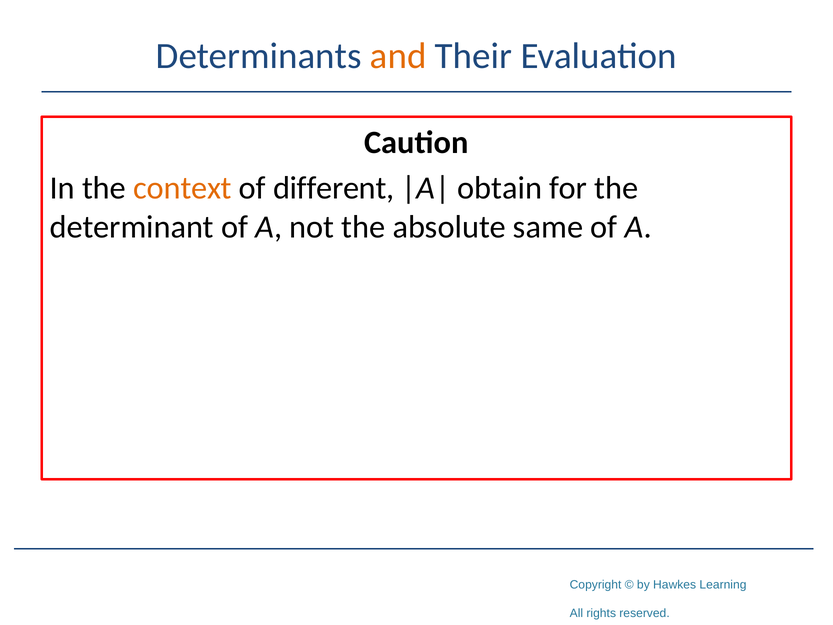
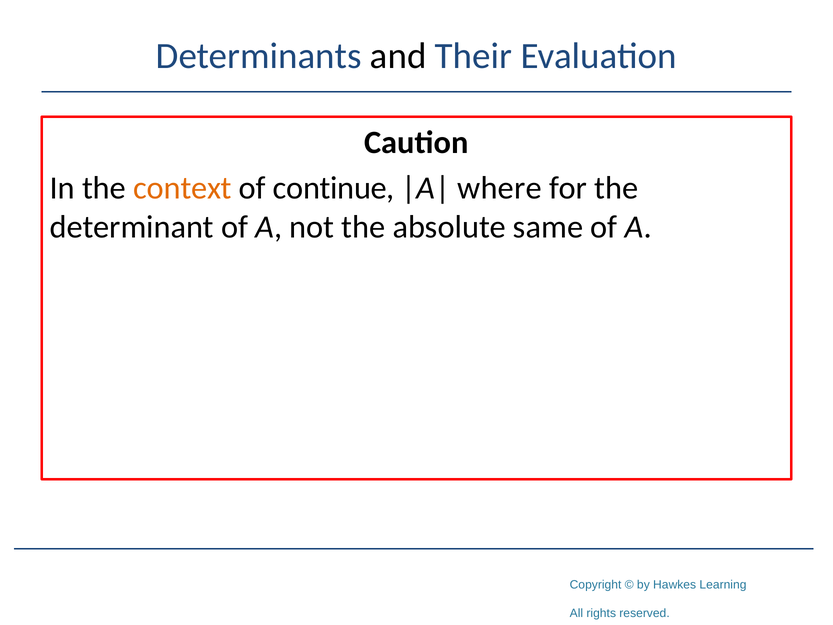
and colour: orange -> black
different: different -> continue
obtain: obtain -> where
